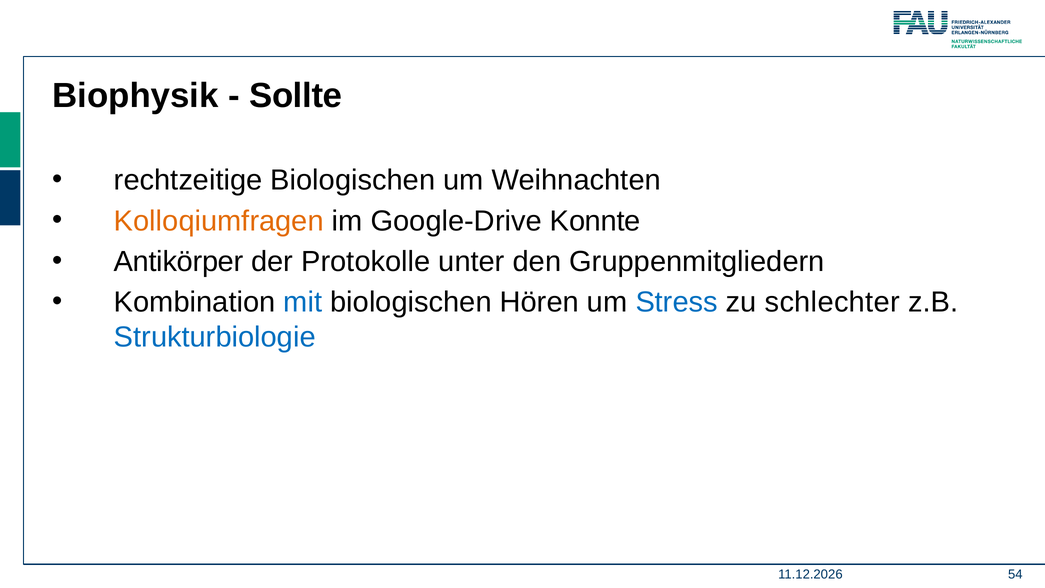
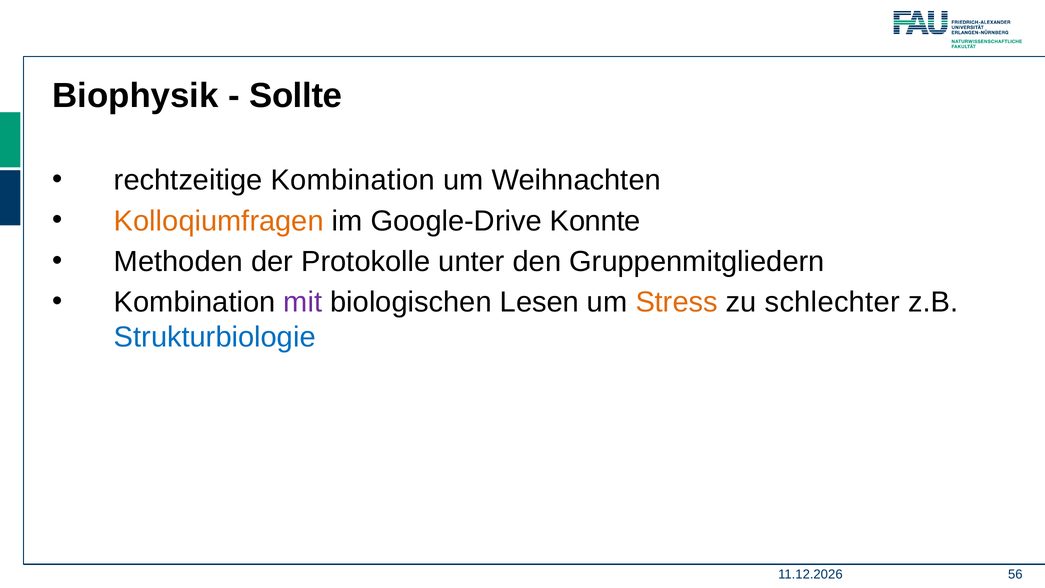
rechtzeitige Biologischen: Biologischen -> Kombination
Antikörper: Antikörper -> Methoden
mit colour: blue -> purple
Hören: Hören -> Lesen
Stress colour: blue -> orange
54: 54 -> 56
